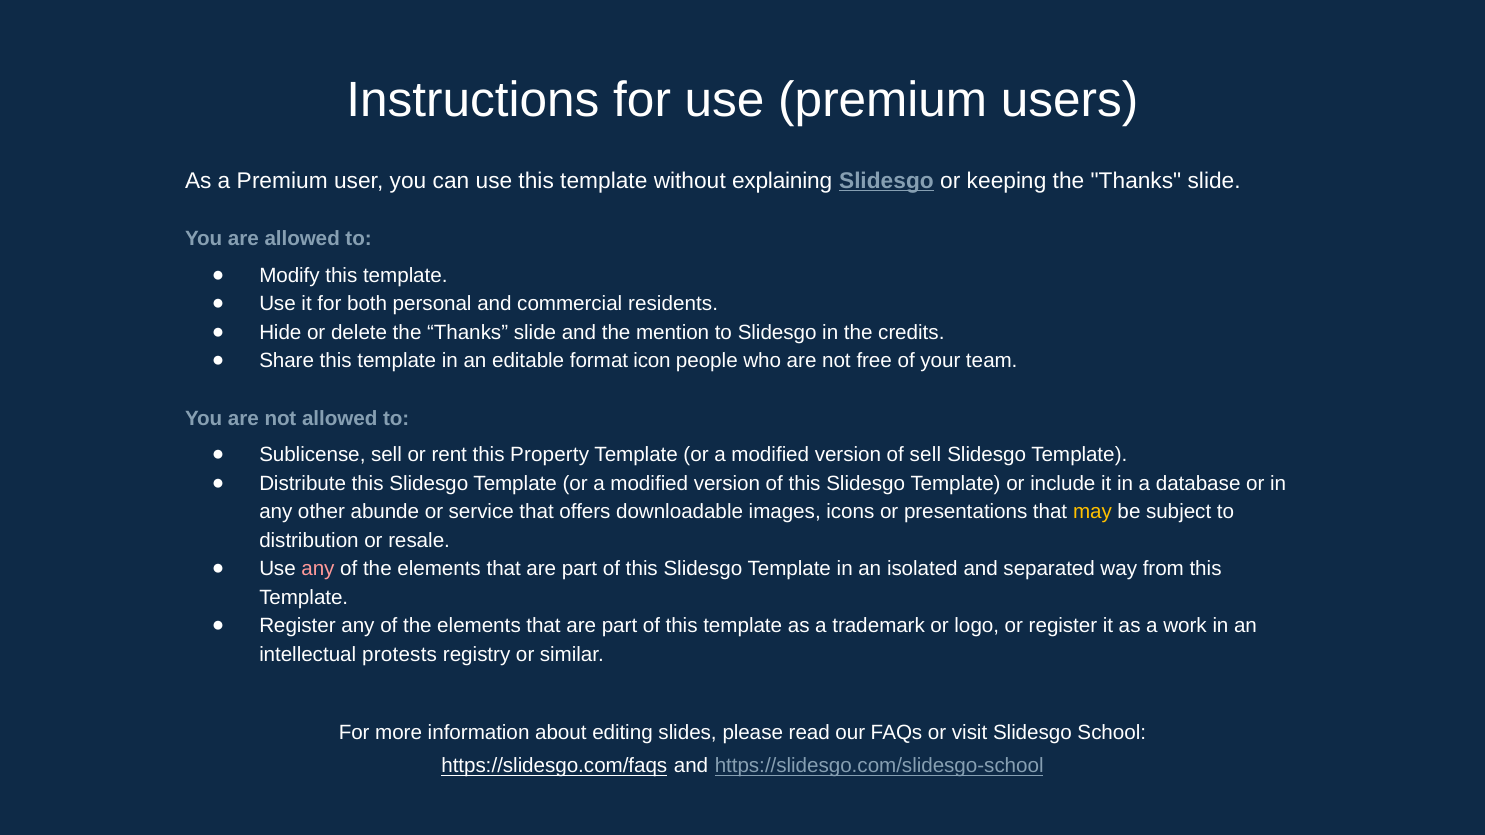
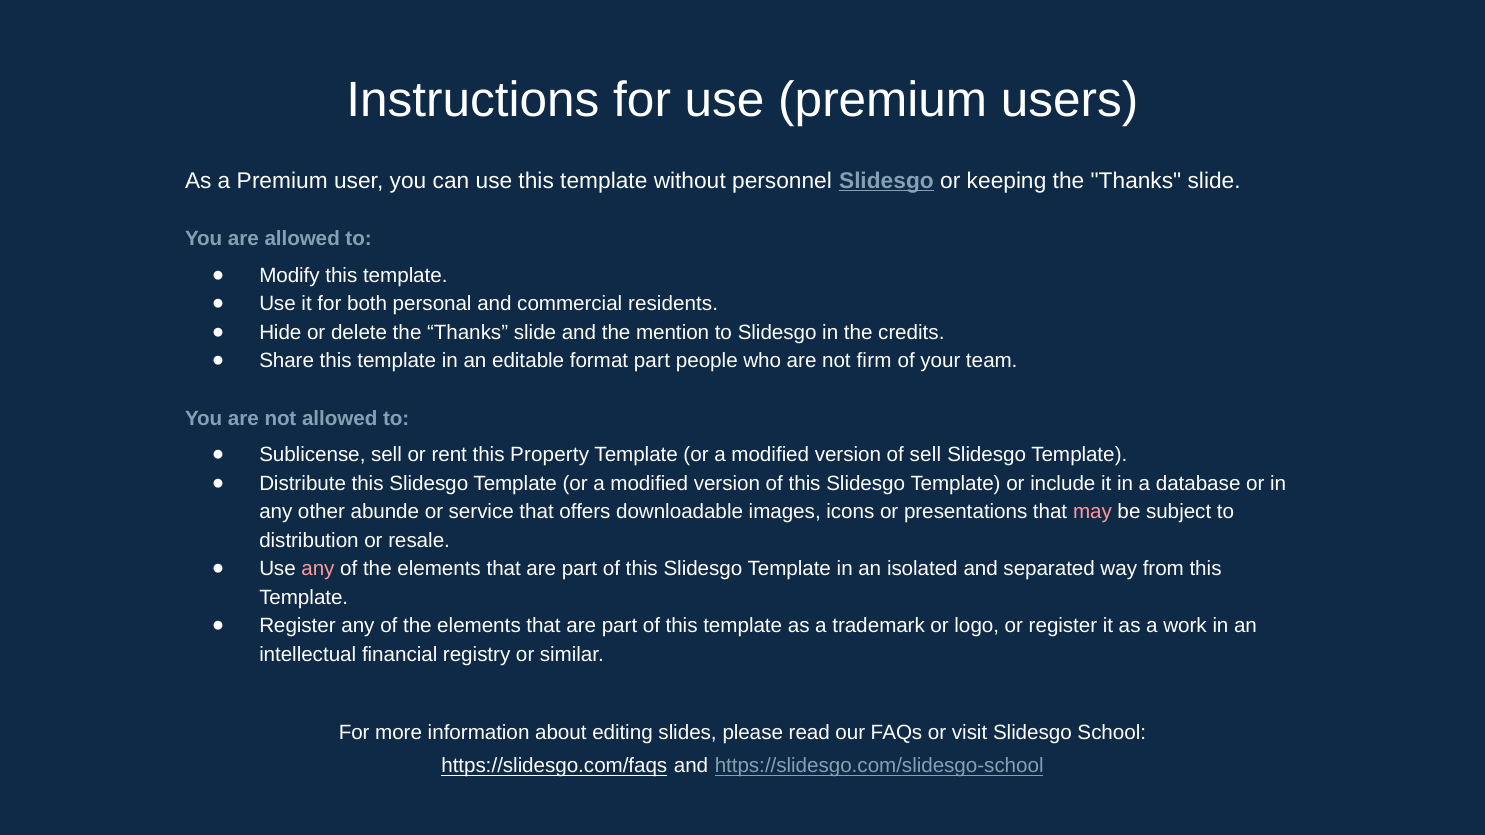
explaining: explaining -> personnel
format icon: icon -> part
free: free -> firm
may colour: yellow -> pink
protests: protests -> financial
